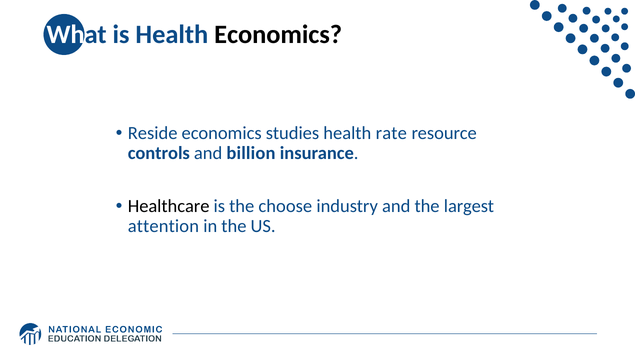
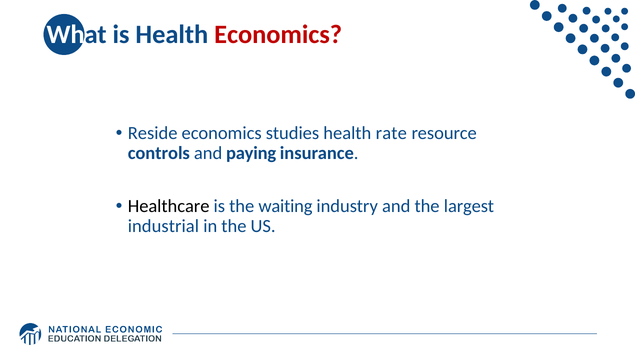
Economics at (278, 34) colour: black -> red
billion: billion -> paying
choose: choose -> waiting
attention: attention -> industrial
